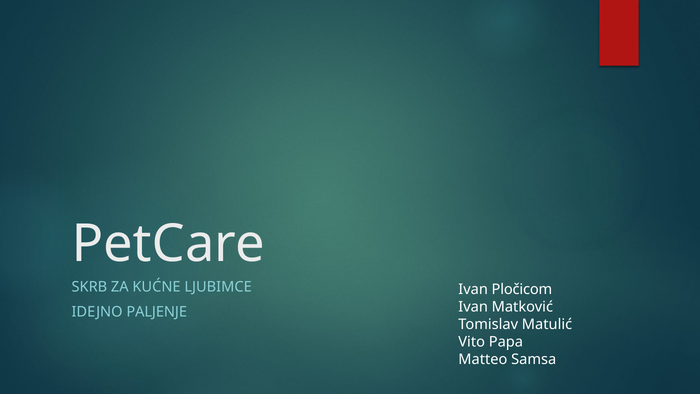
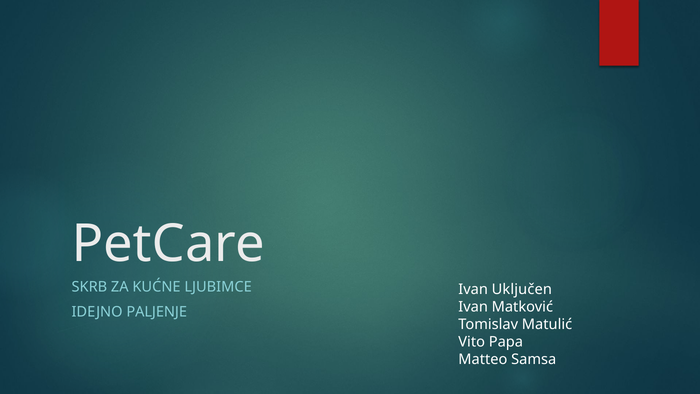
Pločicom: Pločicom -> Uključen
